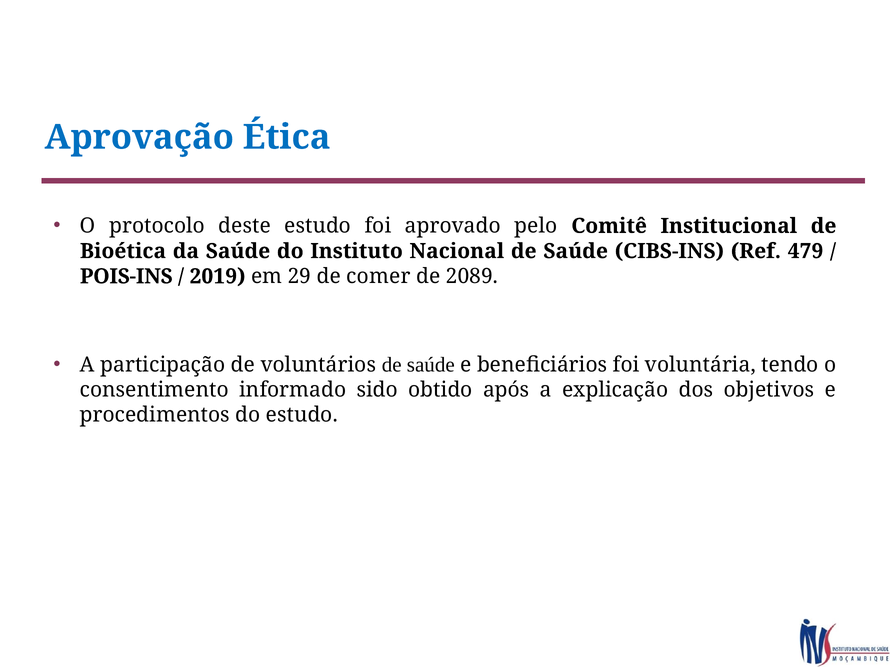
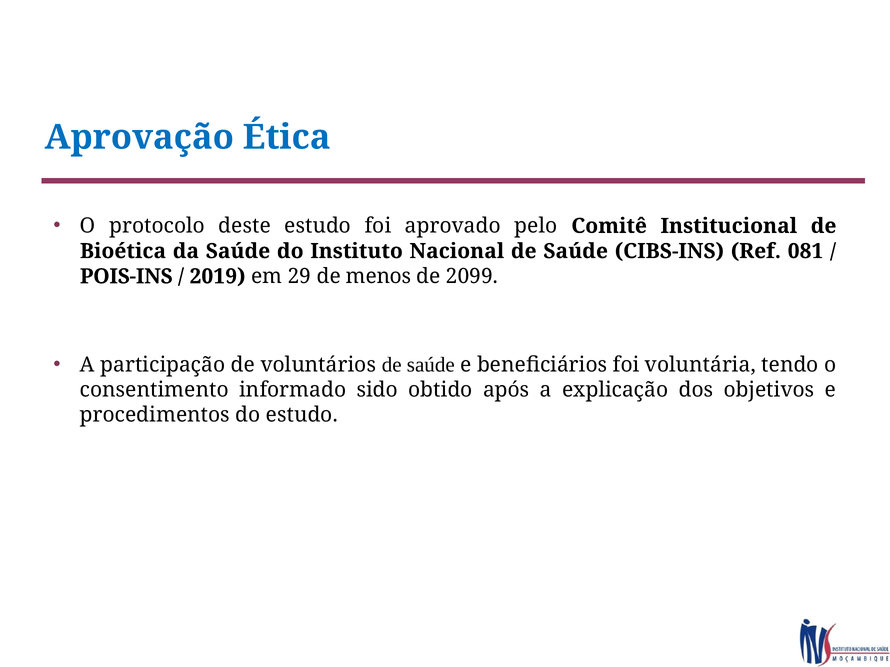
479: 479 -> 081
comer: comer -> menos
2089: 2089 -> 2099
